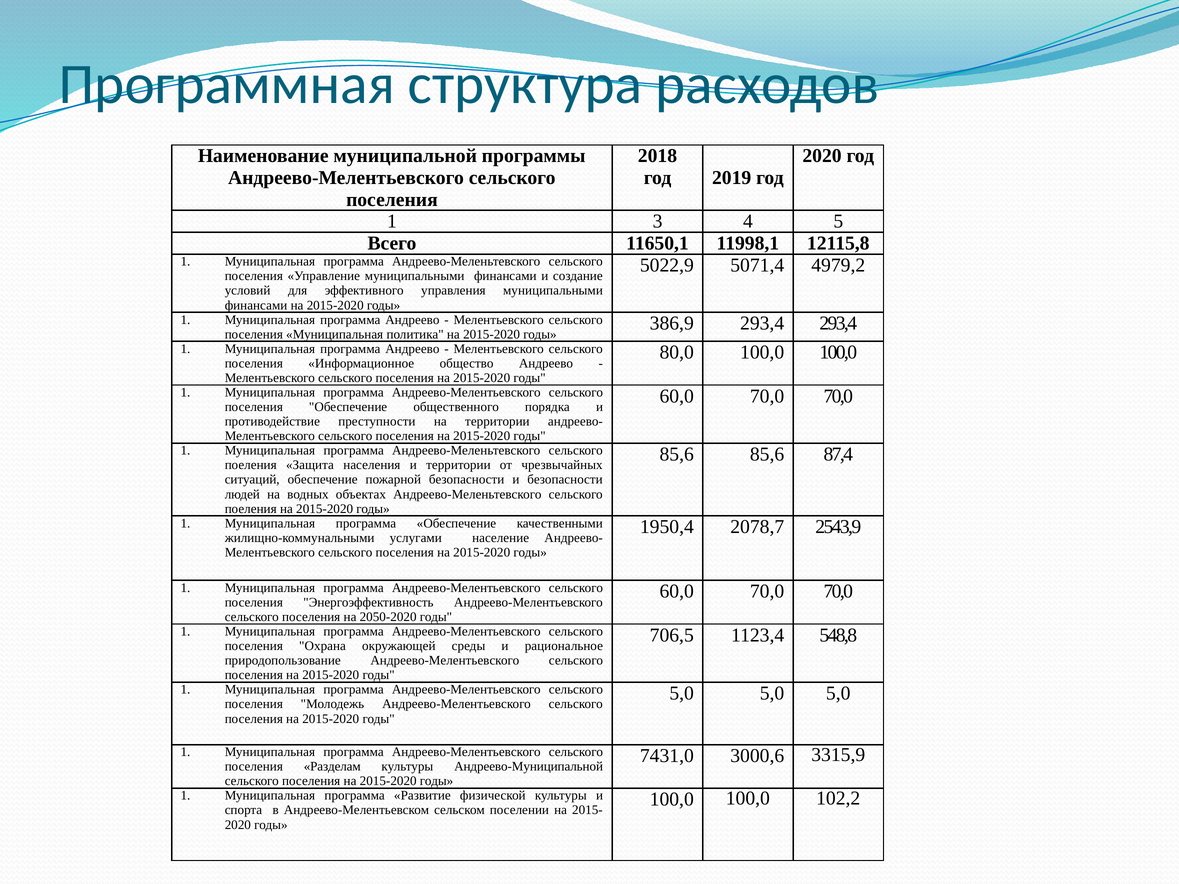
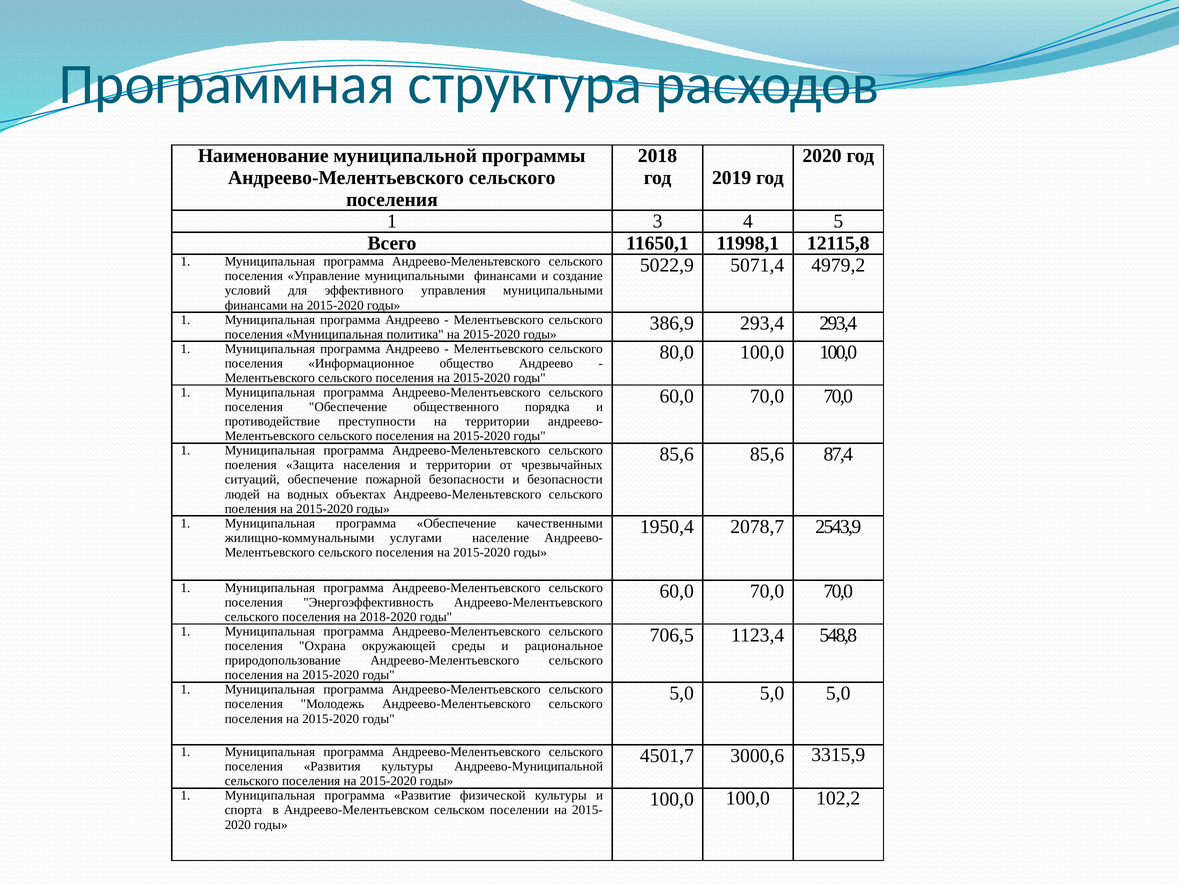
2050-2020: 2050-2020 -> 2018-2020
7431,0: 7431,0 -> 4501,7
Разделам: Разделам -> Развития
